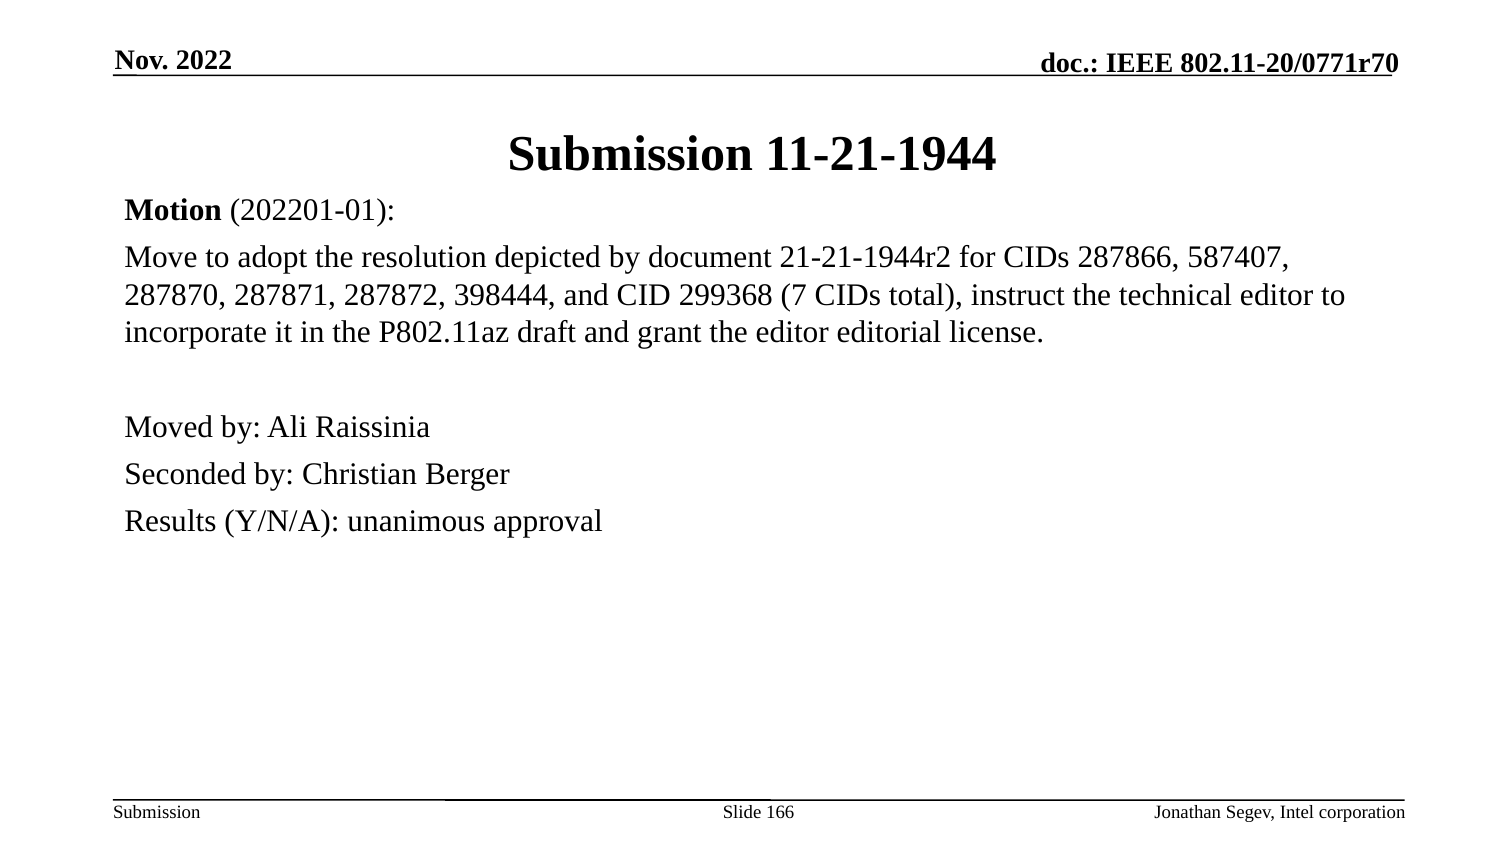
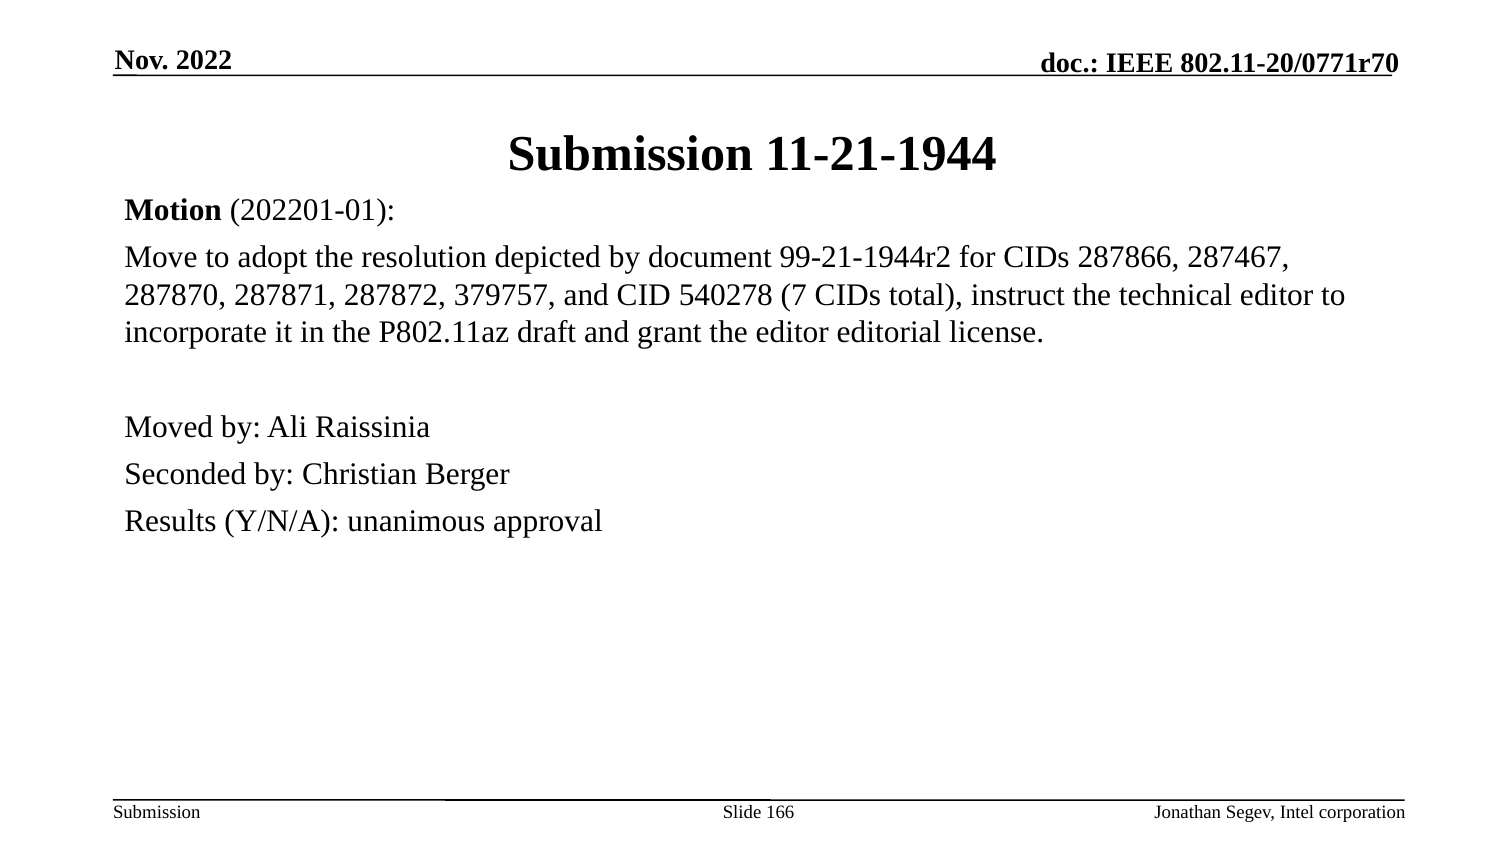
21-21-1944r2: 21-21-1944r2 -> 99-21-1944r2
587407: 587407 -> 287467
398444: 398444 -> 379757
299368: 299368 -> 540278
